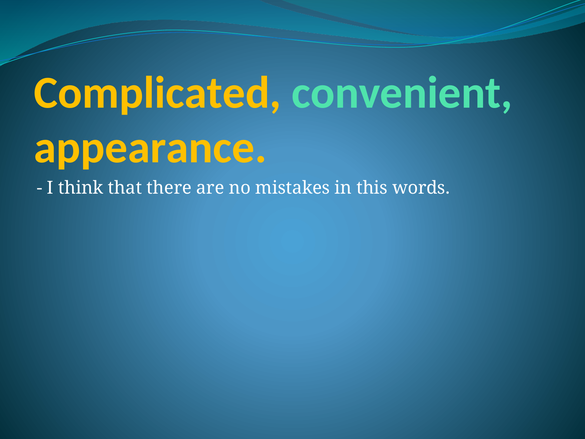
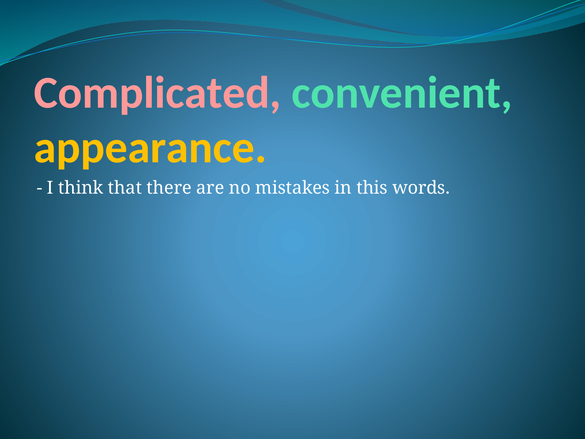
Complicated colour: yellow -> pink
